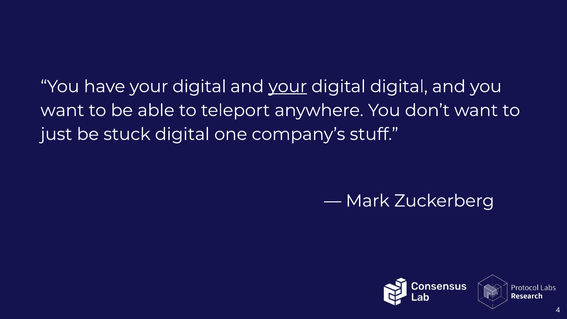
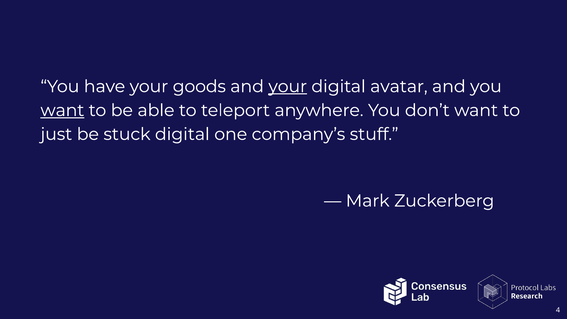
have your digital: digital -> goods
digital digital: digital -> avatar
want at (62, 110) underline: none -> present
